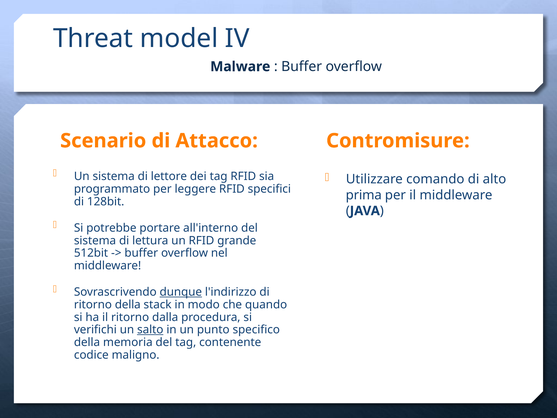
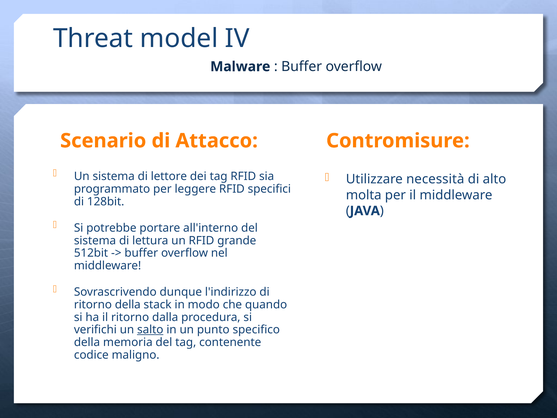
comando: comando -> necessità
prima: prima -> molta
dunque underline: present -> none
